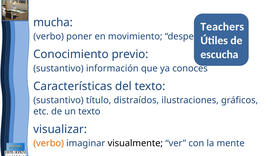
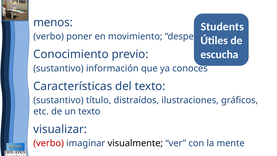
mucha: mucha -> menos
Teachers: Teachers -> Students
verbo at (49, 143) colour: orange -> red
